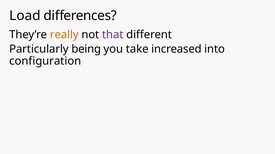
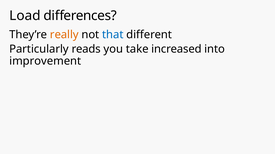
that colour: purple -> blue
being: being -> reads
configuration: configuration -> improvement
